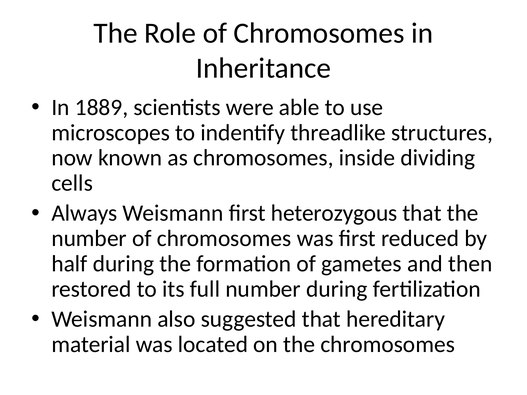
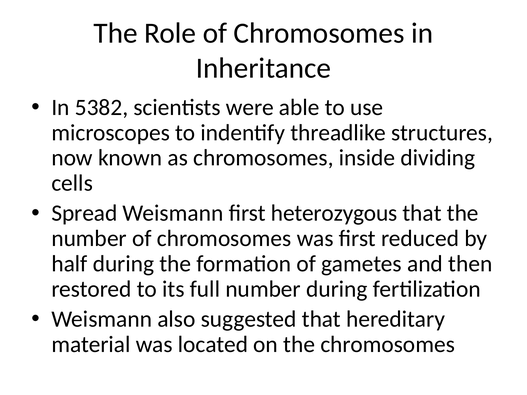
1889: 1889 -> 5382
Always: Always -> Spread
